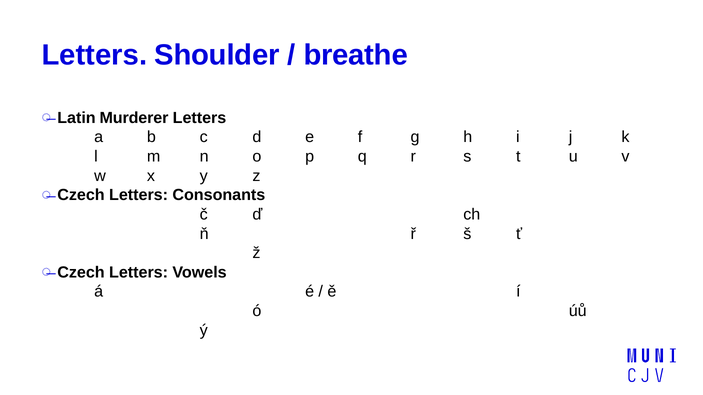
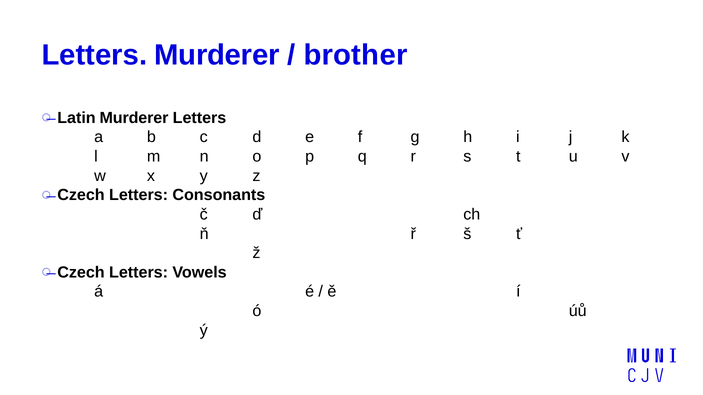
Letters Shoulder: Shoulder -> Murderer
breathe: breathe -> brother
